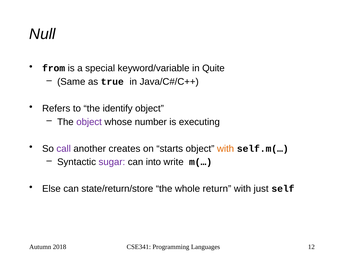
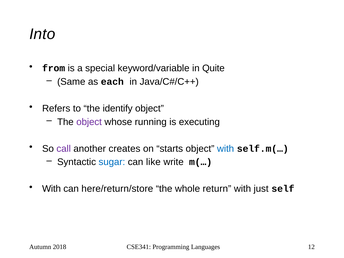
Null: Null -> Into
true: true -> each
number: number -> running
with at (226, 149) colour: orange -> blue
sugar colour: purple -> blue
into: into -> like
Else at (51, 189): Else -> With
state/return/store: state/return/store -> here/return/store
